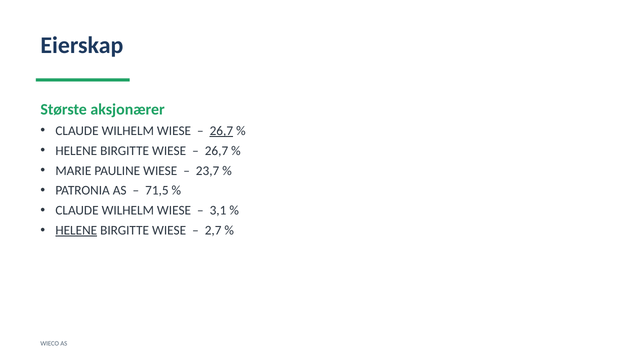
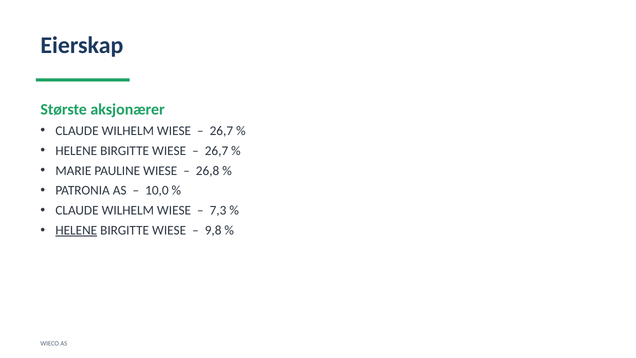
26,7 at (221, 131) underline: present -> none
23,7: 23,7 -> 26,8
71,5: 71,5 -> 10,0
3,1: 3,1 -> 7,3
2,7: 2,7 -> 9,8
